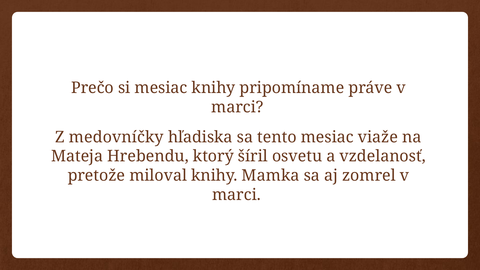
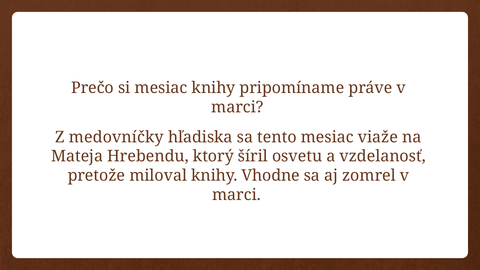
Mamka: Mamka -> Vhodne
